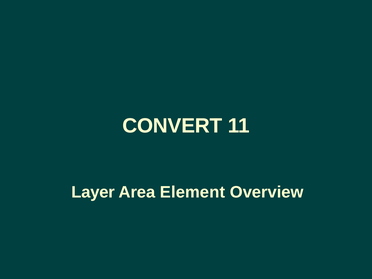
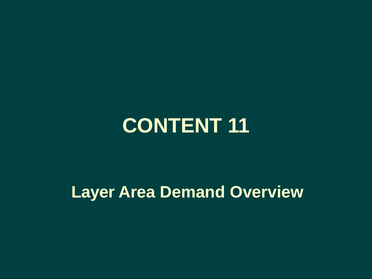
CONVERT: CONVERT -> CONTENT
Element: Element -> Demand
